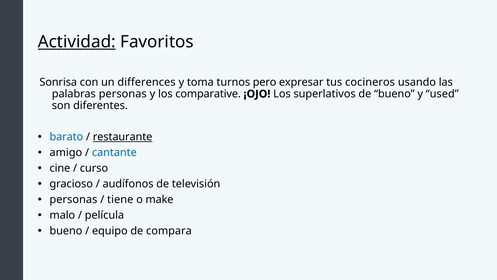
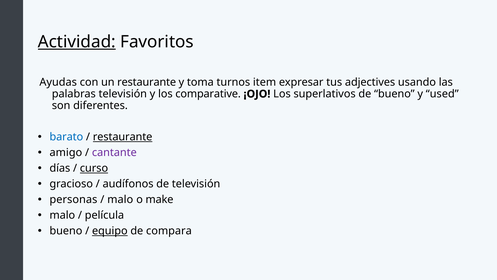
Sonrisa: Sonrisa -> Ayudas
un differences: differences -> restaurante
pero: pero -> item
cocineros: cocineros -> adjectives
palabras personas: personas -> televisión
cantante colour: blue -> purple
cine: cine -> días
curso underline: none -> present
tiene at (120, 199): tiene -> malo
equipo underline: none -> present
